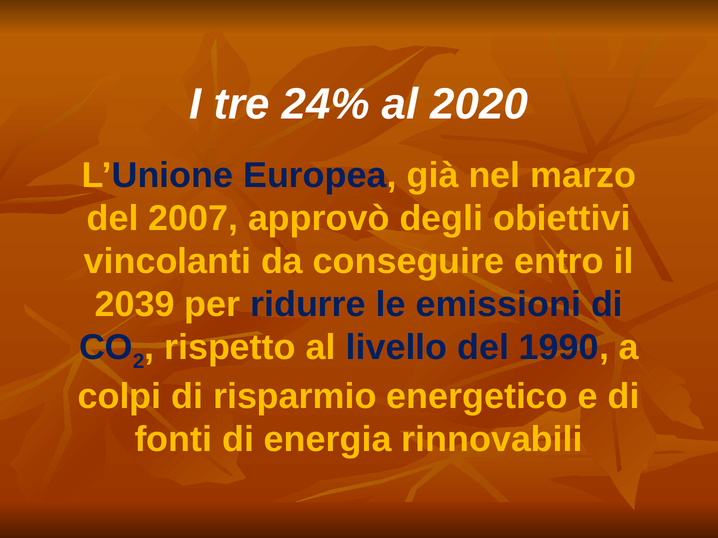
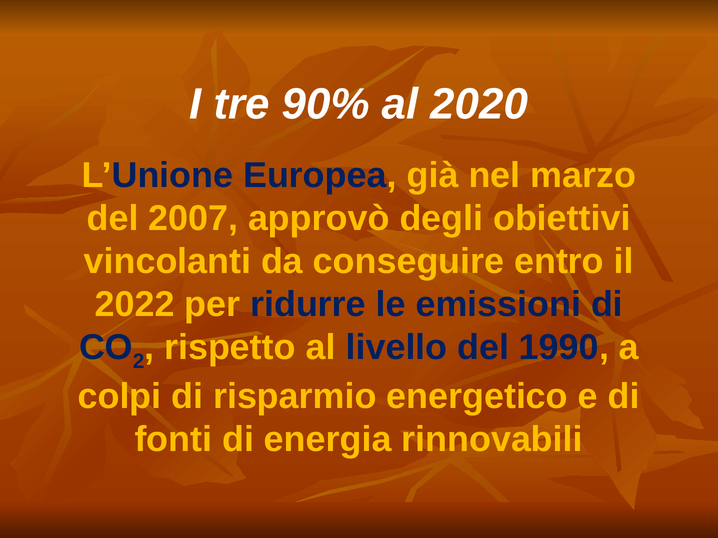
24%: 24% -> 90%
2039: 2039 -> 2022
